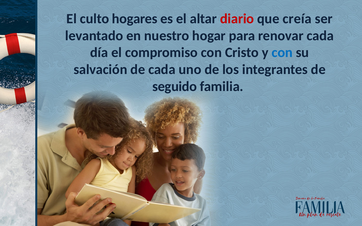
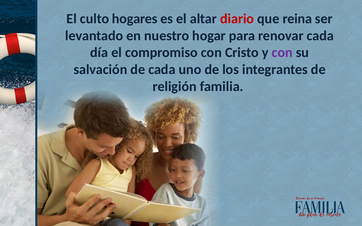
creía: creía -> reina
con at (282, 53) colour: blue -> purple
seguido: seguido -> religión
